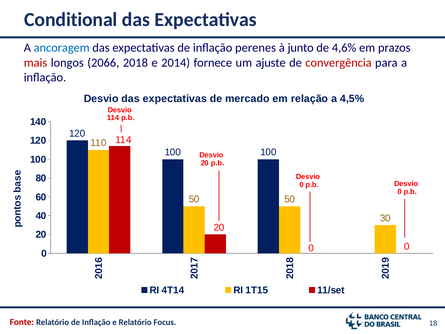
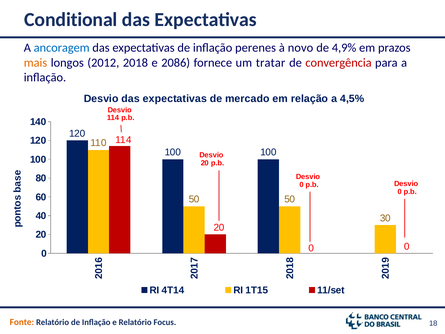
junto: junto -> novo
4,6%: 4,6% -> 4,9%
mais colour: red -> orange
2066: 2066 -> 2012
2014: 2014 -> 2086
ajuste: ajuste -> tratar
Fonte colour: red -> orange
